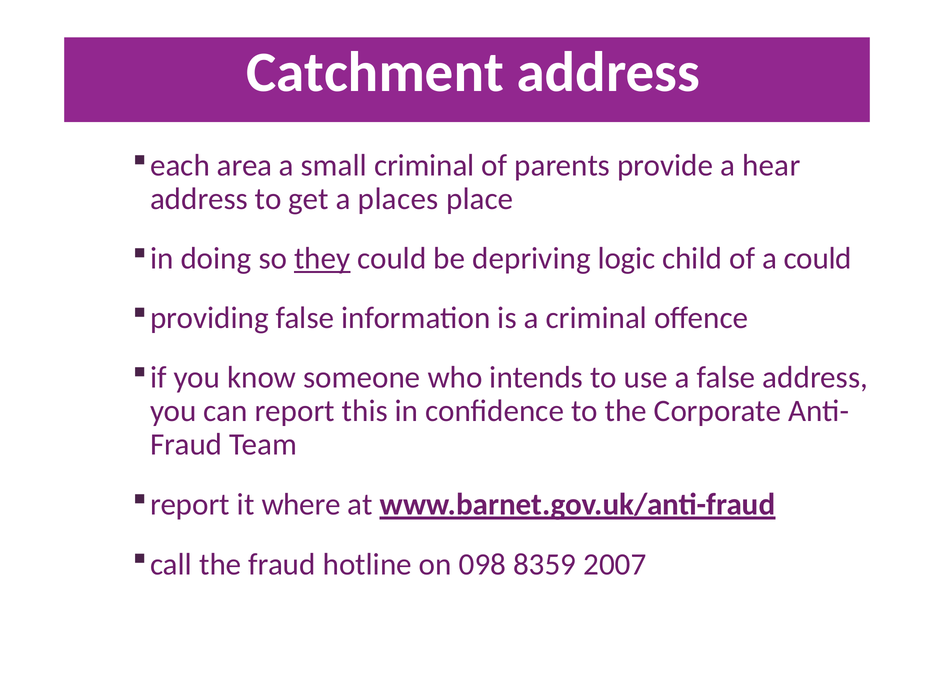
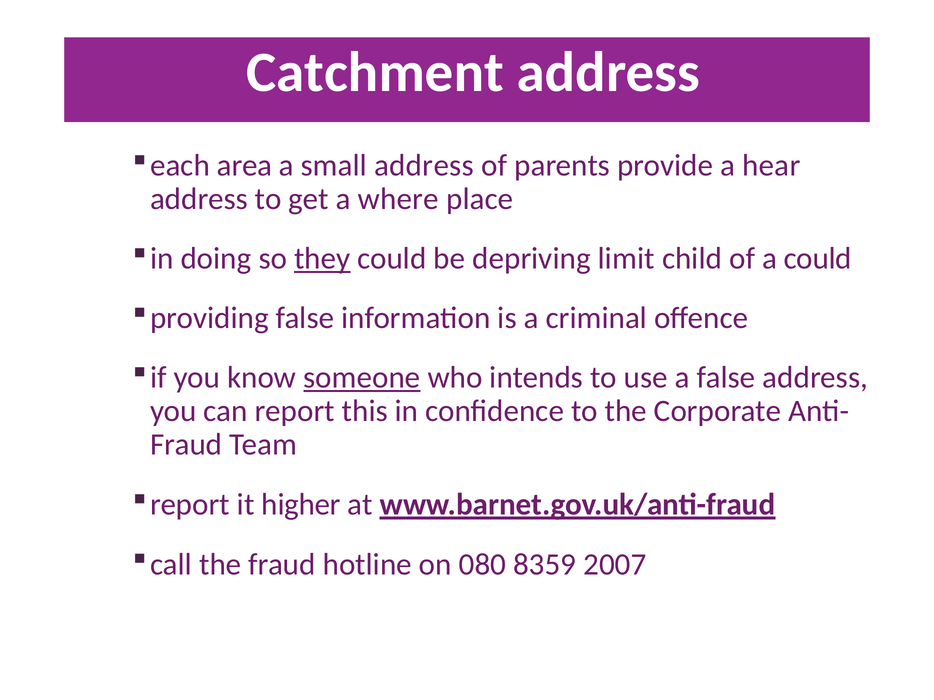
small criminal: criminal -> address
places: places -> where
logic: logic -> limit
someone underline: none -> present
where: where -> higher
098: 098 -> 080
